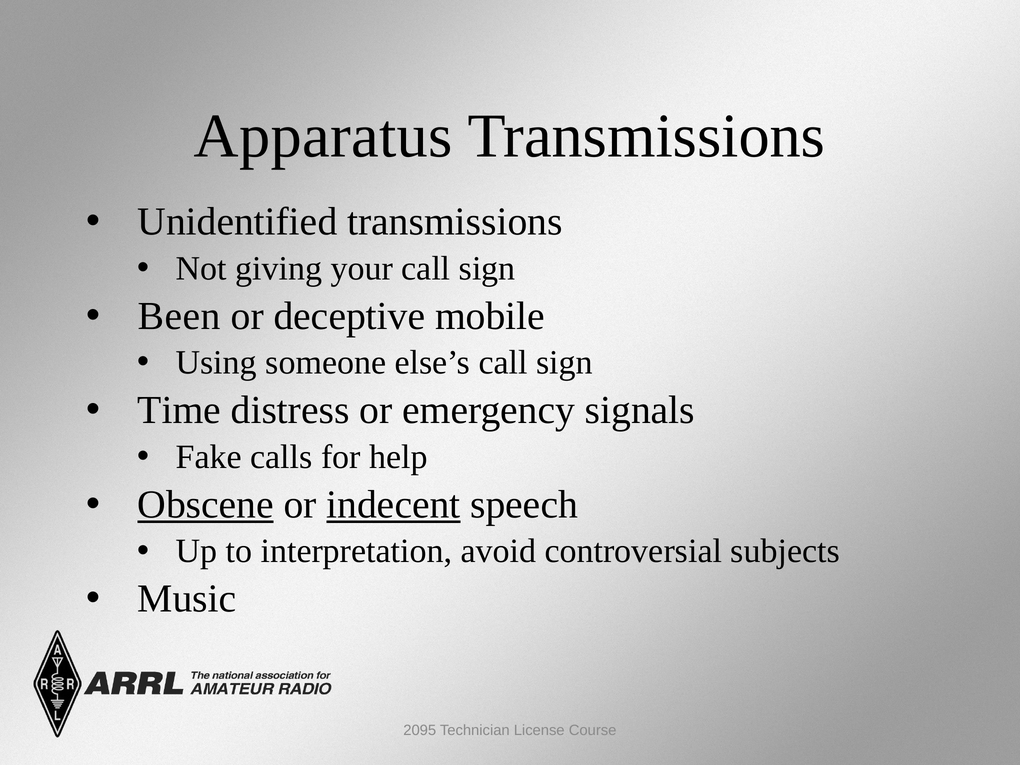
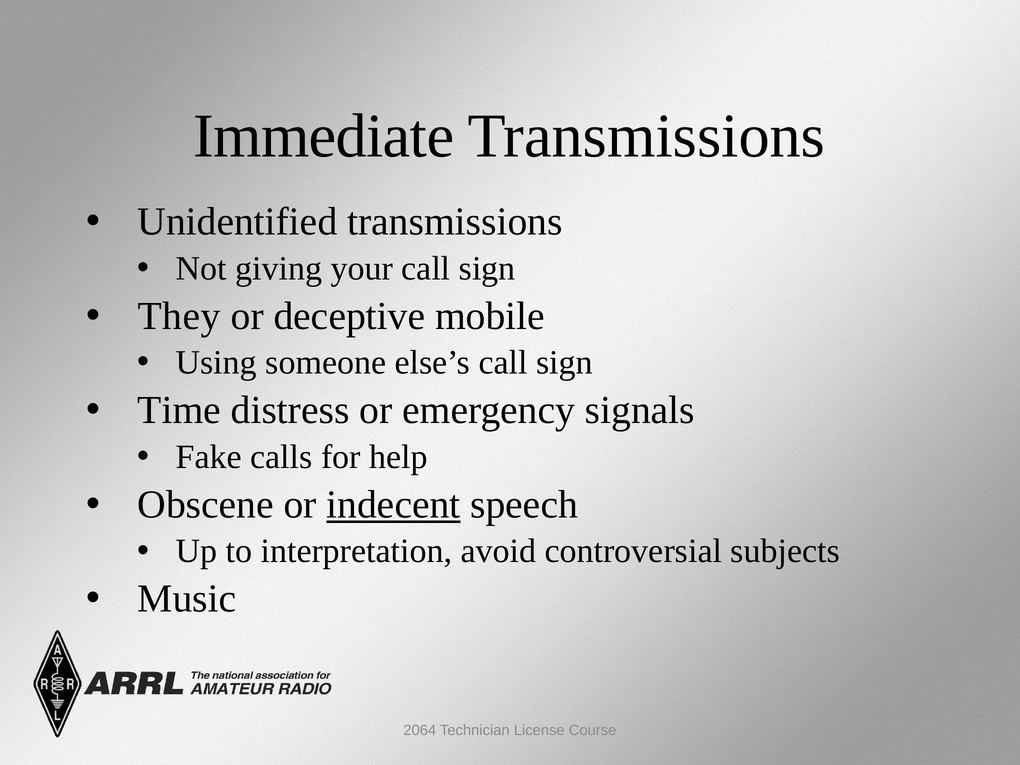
Apparatus: Apparatus -> Immediate
Been: Been -> They
Obscene underline: present -> none
2095: 2095 -> 2064
